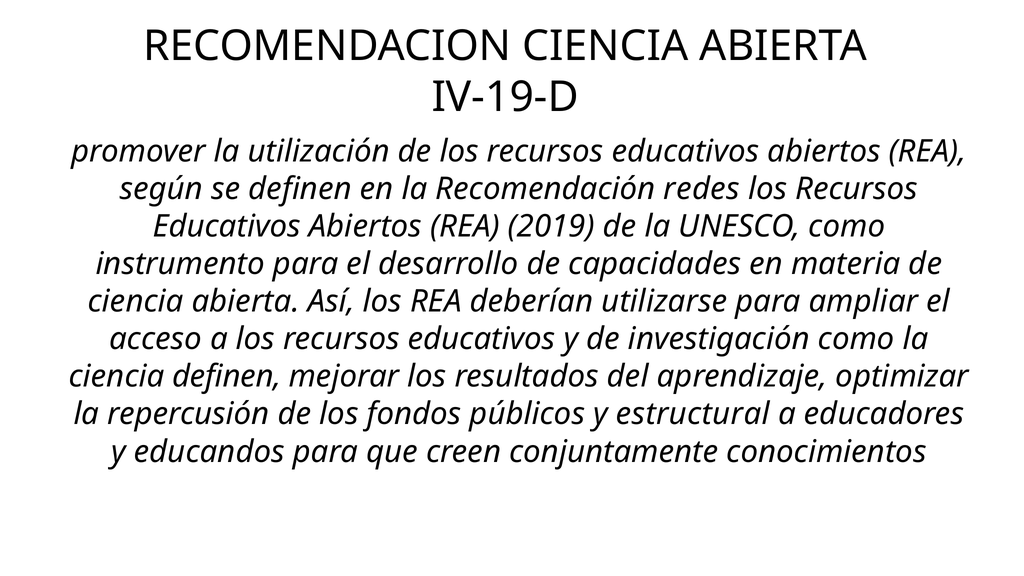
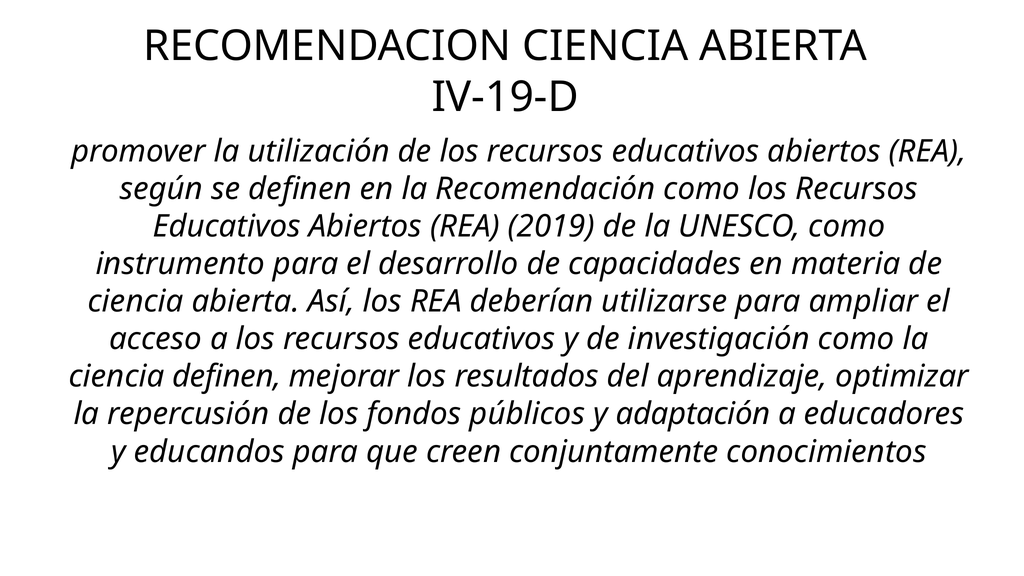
Recomendación redes: redes -> como
estructural: estructural -> adaptación
